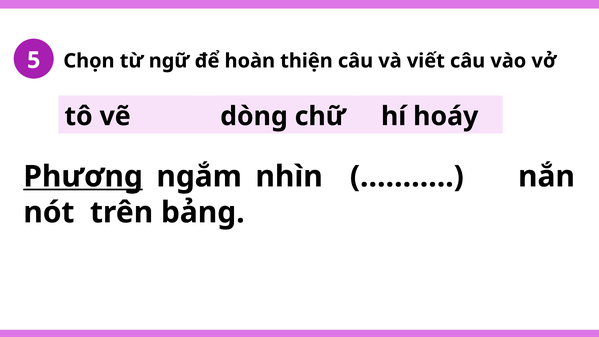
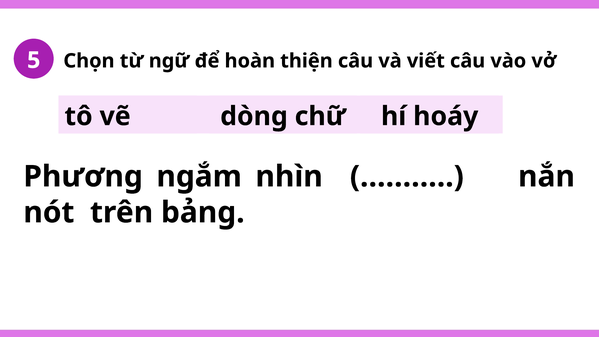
Phương underline: present -> none
